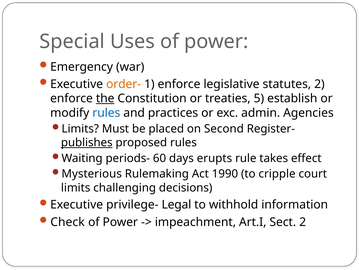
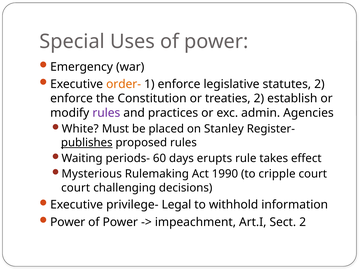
the underline: present -> none
treaties 5: 5 -> 2
rules at (106, 113) colour: blue -> purple
Limits at (80, 128): Limits -> White
Second: Second -> Stanley
limits at (76, 187): limits -> court
Check at (68, 221): Check -> Power
